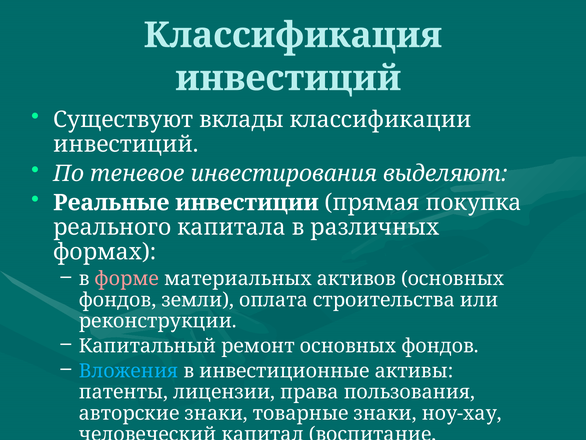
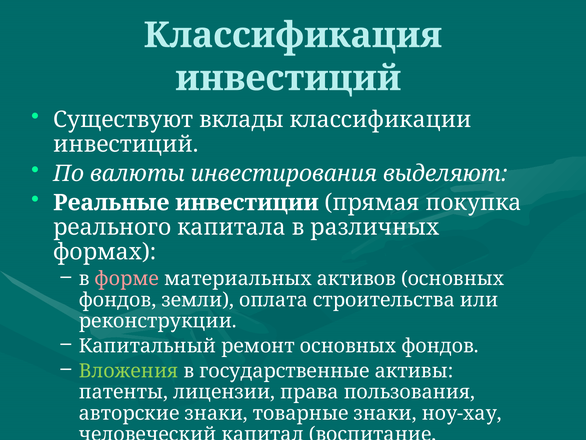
теневое: теневое -> валюты
Вложения colour: light blue -> light green
инвестиционные: инвестиционные -> государственные
